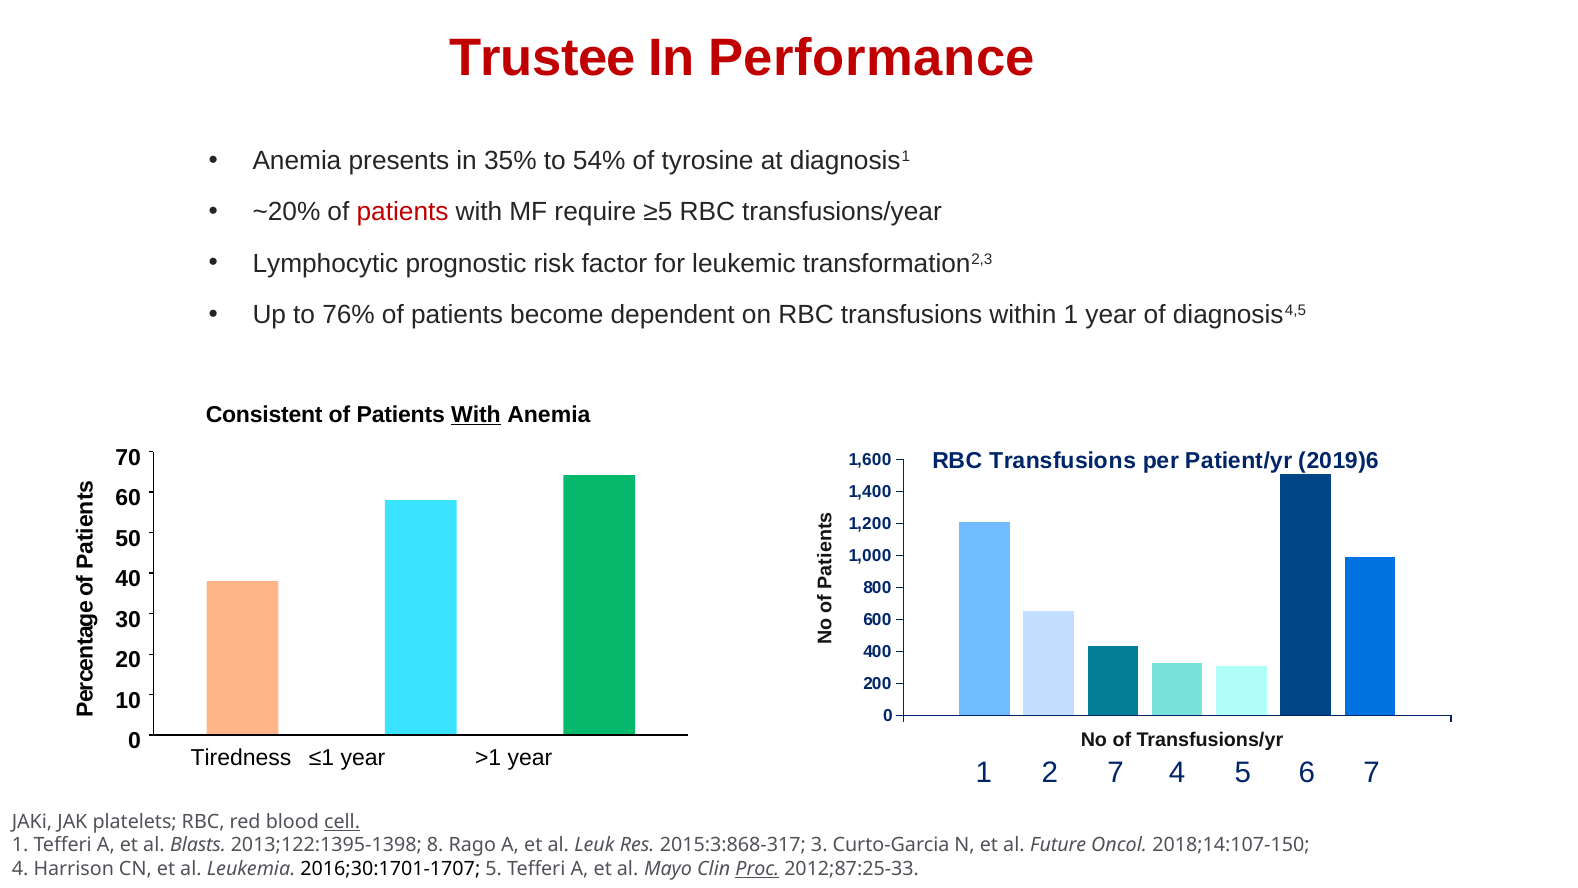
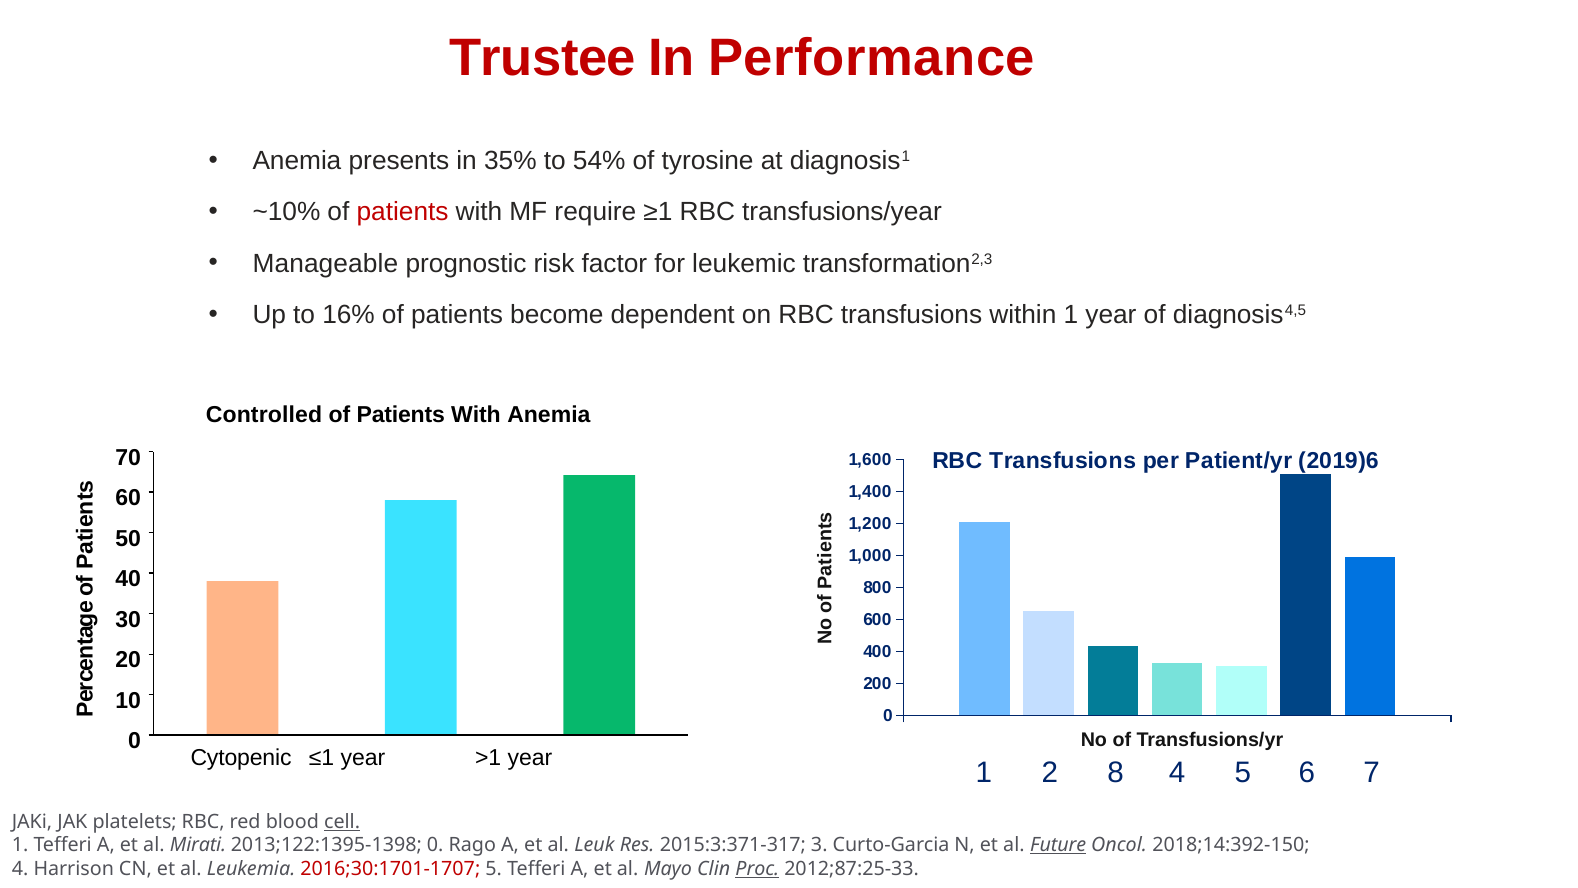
~20%: ~20% -> ~10%
≥5: ≥5 -> ≥1
Lymphocytic: Lymphocytic -> Manageable
76%: 76% -> 16%
Consistent: Consistent -> Controlled
With at (476, 415) underline: present -> none
Tiredness: Tiredness -> Cytopenic
2 7: 7 -> 8
Blasts: Blasts -> Mirati
2013;122:1395-1398 8: 8 -> 0
2015:3:868-317: 2015:3:868-317 -> 2015:3:371-317
Future underline: none -> present
2018;14:107-150: 2018;14:107-150 -> 2018;14:392-150
2016;30:1701-1707 colour: black -> red
